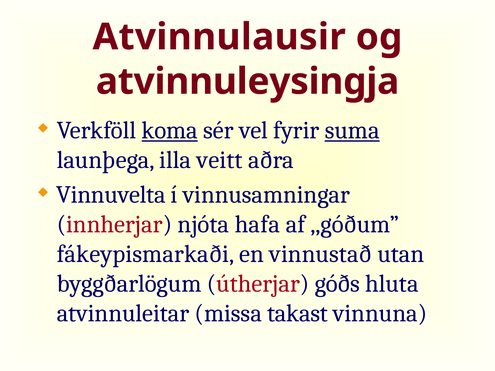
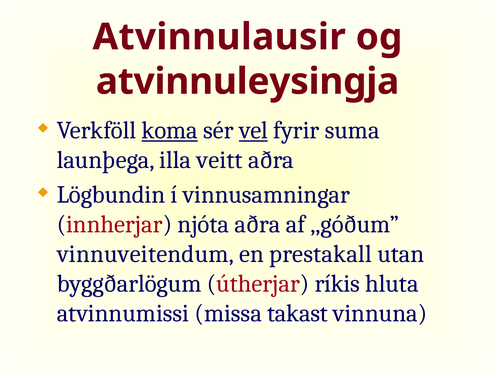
vel underline: none -> present
suma underline: present -> none
Vinnuvelta: Vinnuvelta -> Lögbundin
njóta hafa: hafa -> aðra
fákeypismarkaði: fákeypismarkaði -> vinnuveitendum
vinnustað: vinnustað -> prestakall
góðs: góðs -> ríkis
atvinnuleitar: atvinnuleitar -> atvinnumissi
